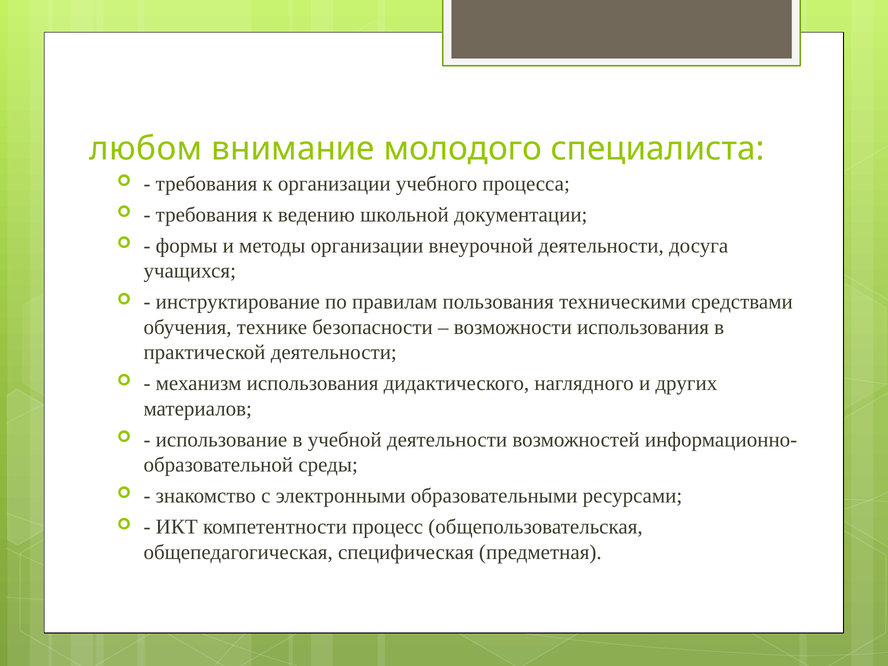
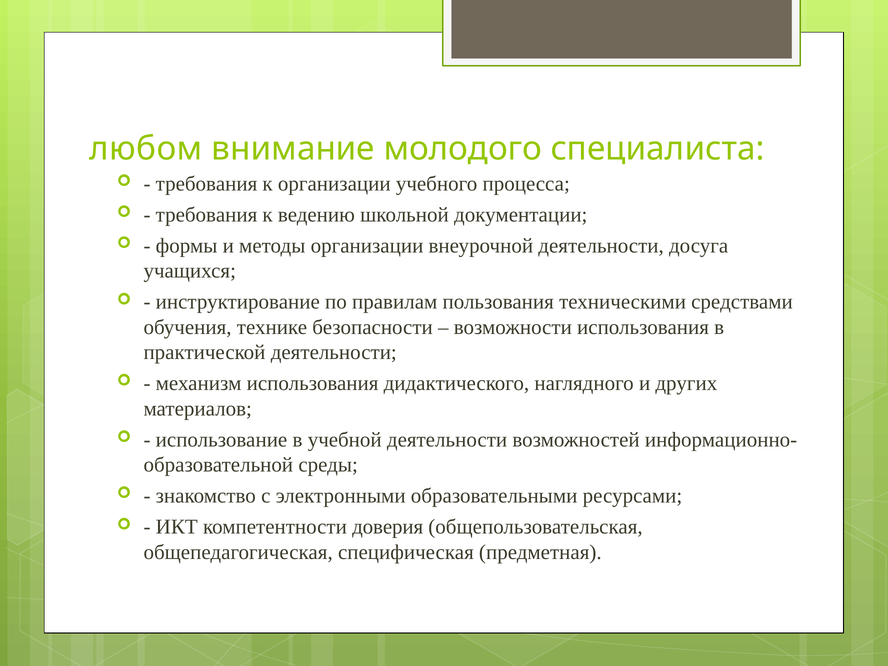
процесс: процесс -> доверия
